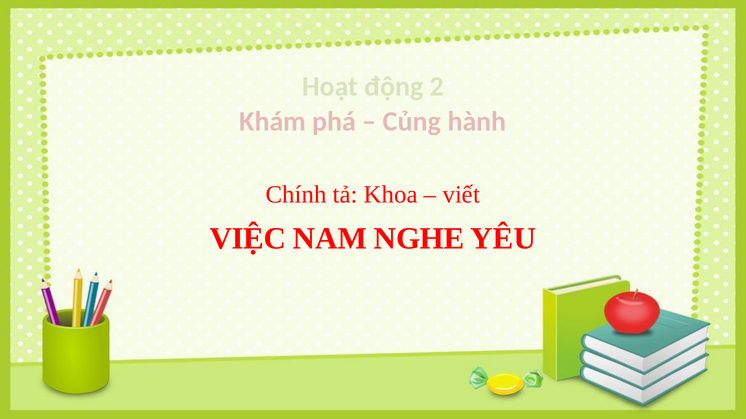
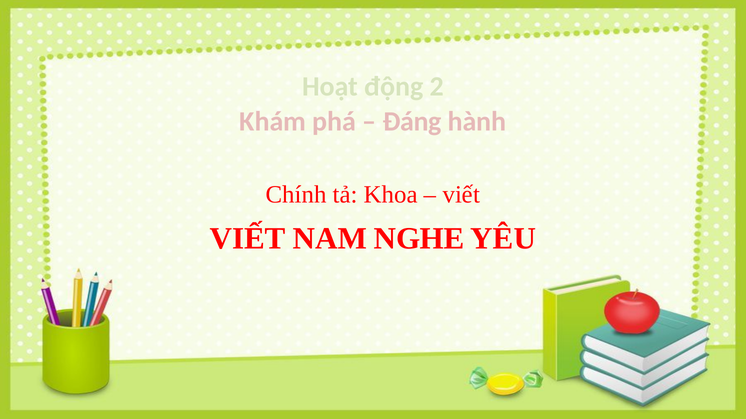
Củng: Củng -> Đáng
VIỆC at (248, 239): VIỆC -> VIẾT
